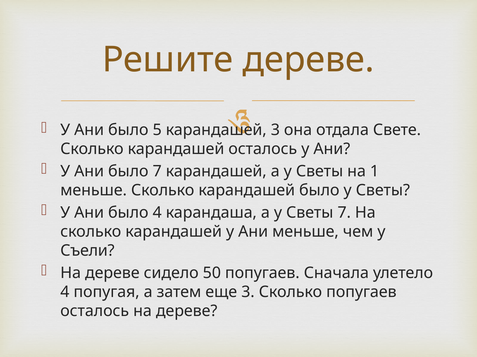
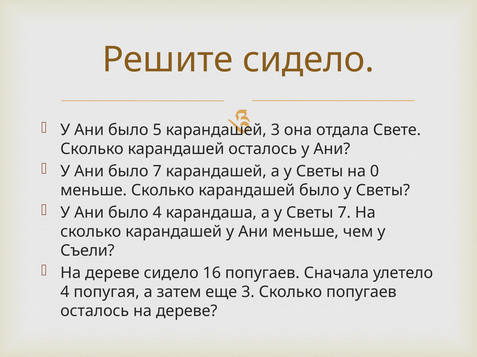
Решите дереве: дереве -> сидело
1: 1 -> 0
50: 50 -> 16
